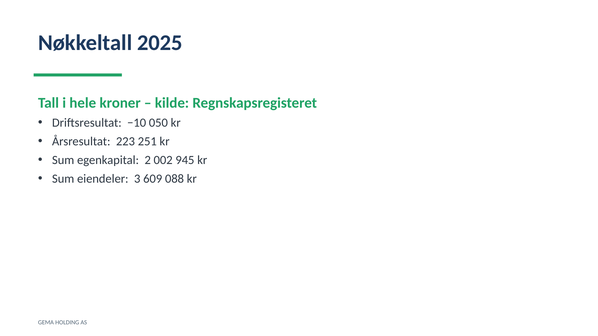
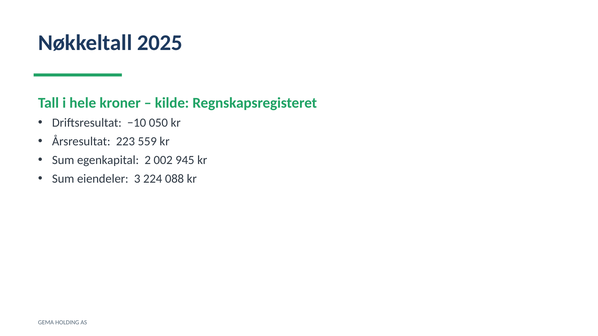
251: 251 -> 559
609: 609 -> 224
